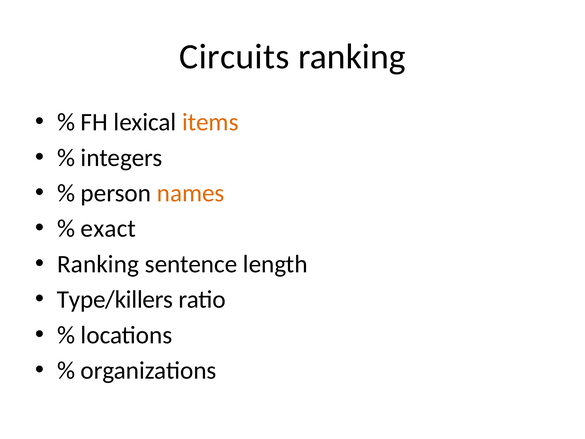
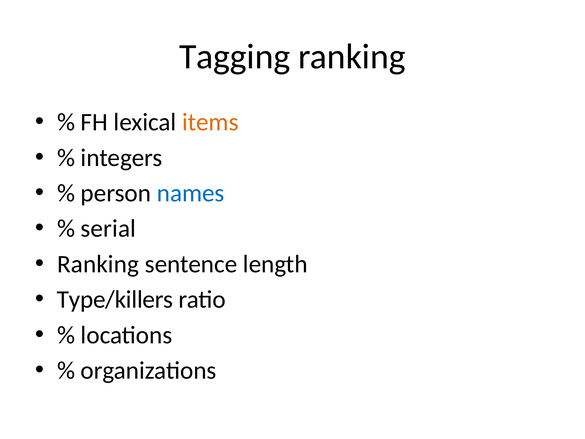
Circuits: Circuits -> Tagging
names colour: orange -> blue
exact: exact -> serial
